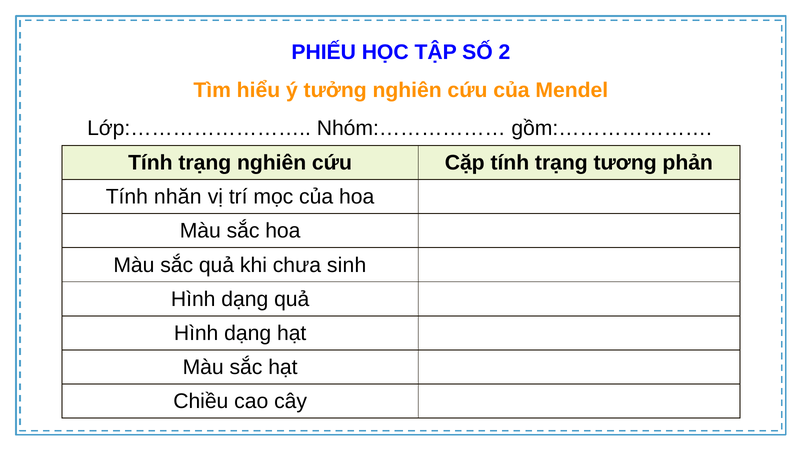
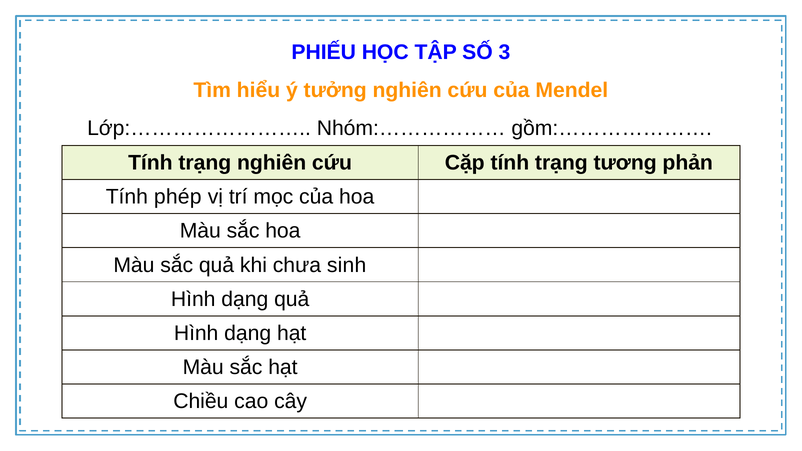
2: 2 -> 3
nhăn: nhăn -> phép
